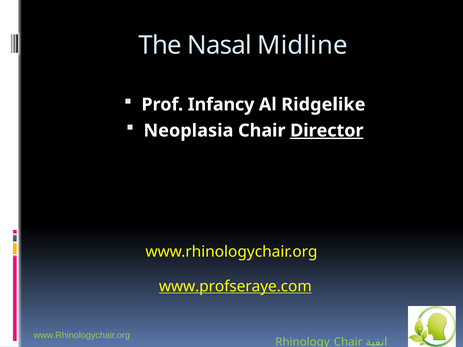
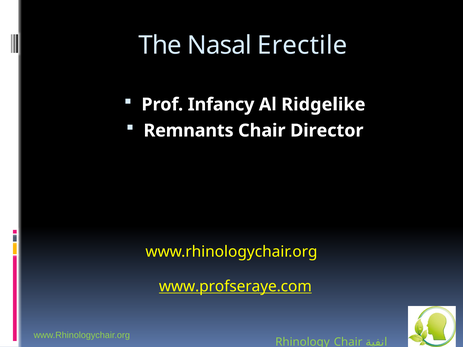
Midline: Midline -> Erectile
Neoplasia: Neoplasia -> Remnants
Director underline: present -> none
